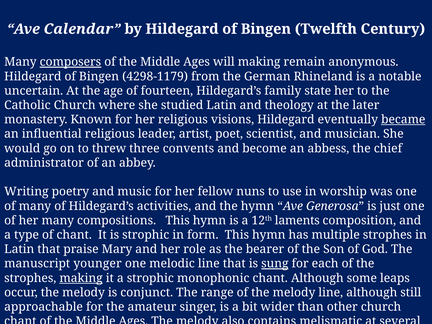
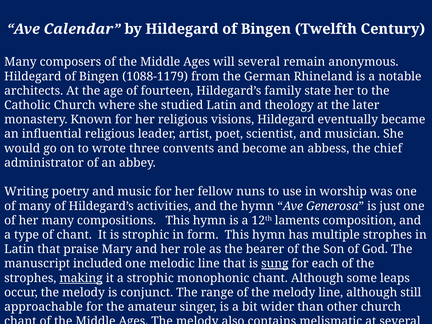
composers underline: present -> none
will making: making -> several
4298-1179: 4298-1179 -> 1088-1179
uncertain: uncertain -> architects
became underline: present -> none
threw: threw -> wrote
younger: younger -> included
